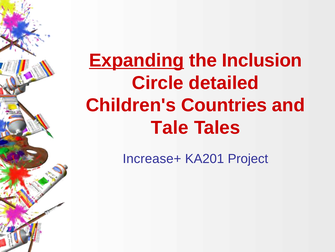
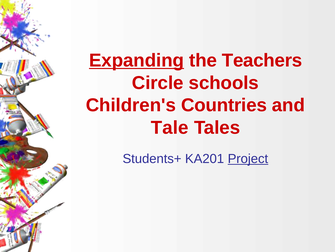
Inclusion: Inclusion -> Teachers
detailed: detailed -> schools
Increase+: Increase+ -> Students+
Project underline: none -> present
